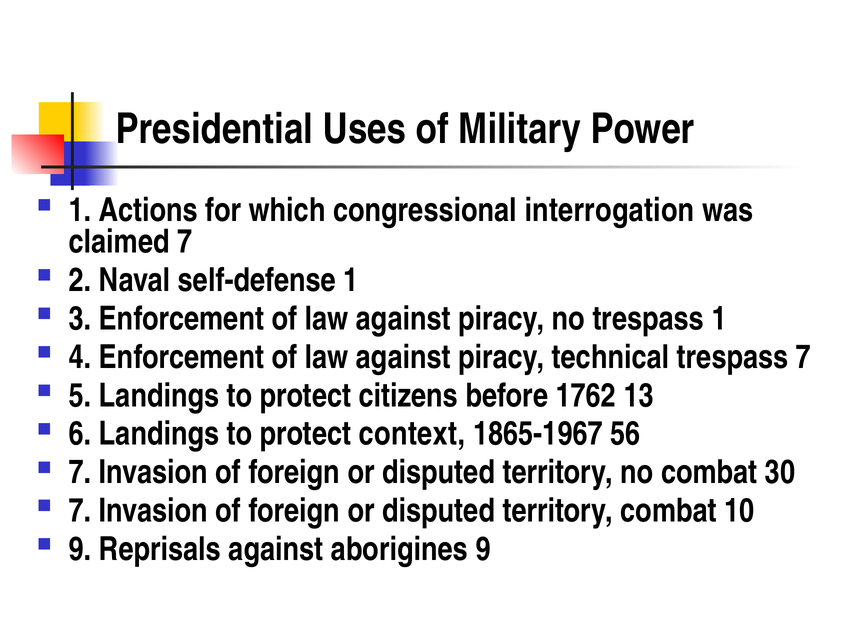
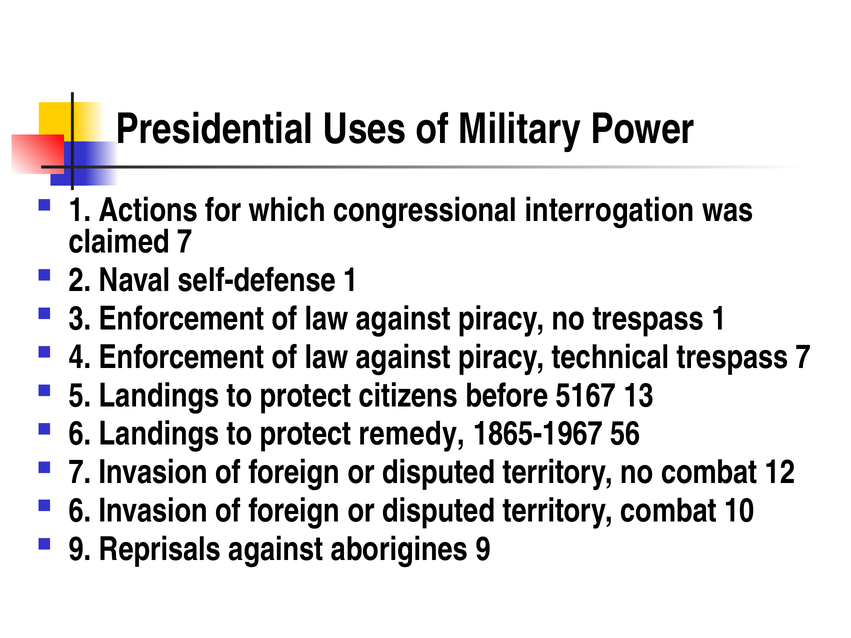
1762: 1762 -> 5167
context: context -> remedy
30: 30 -> 12
7 at (80, 511): 7 -> 6
